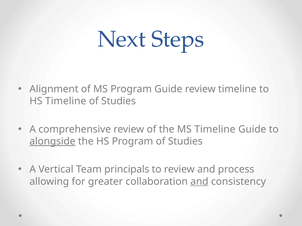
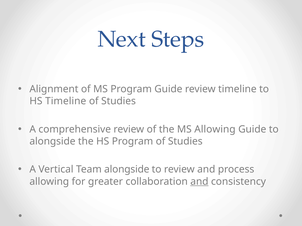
MS Timeline: Timeline -> Allowing
alongside at (52, 142) underline: present -> none
Team principals: principals -> alongside
